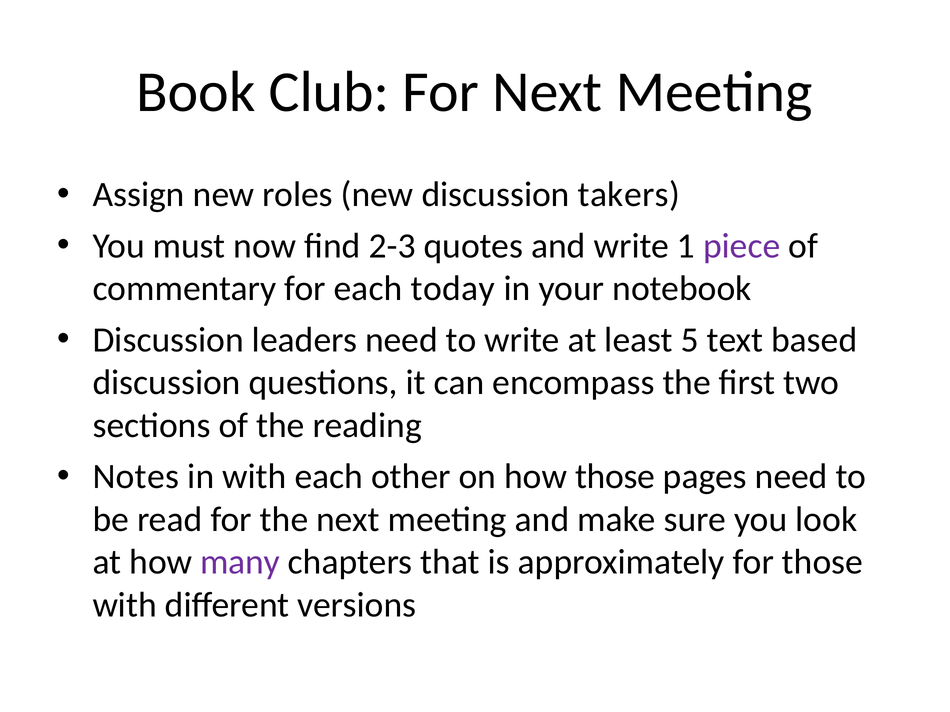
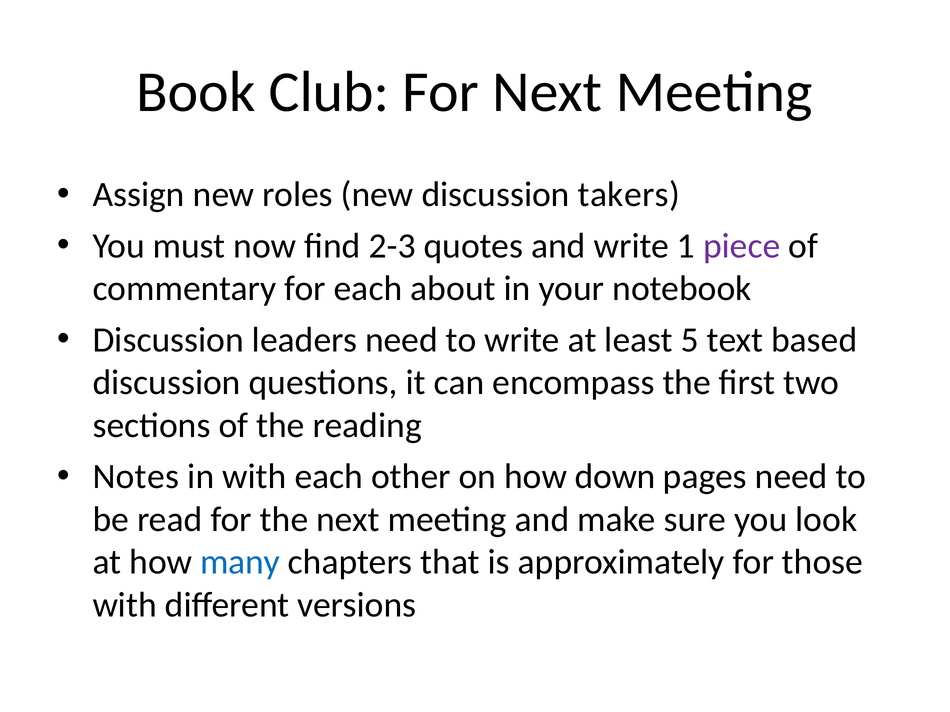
today: today -> about
how those: those -> down
many colour: purple -> blue
